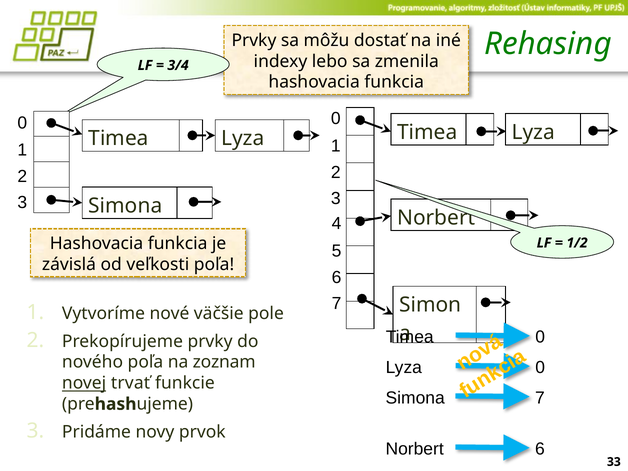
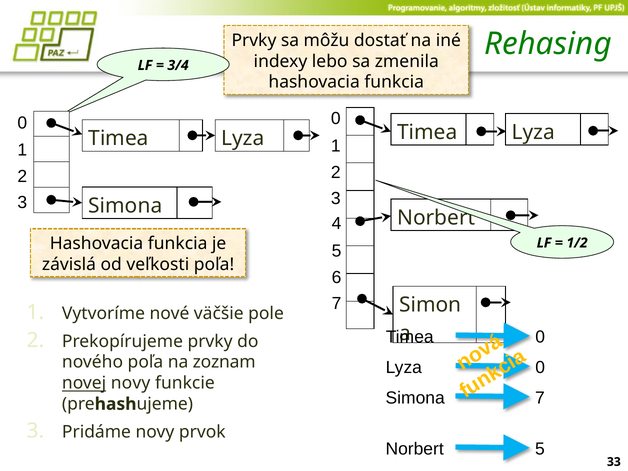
novej trvať: trvať -> novy
Norbert 6: 6 -> 5
